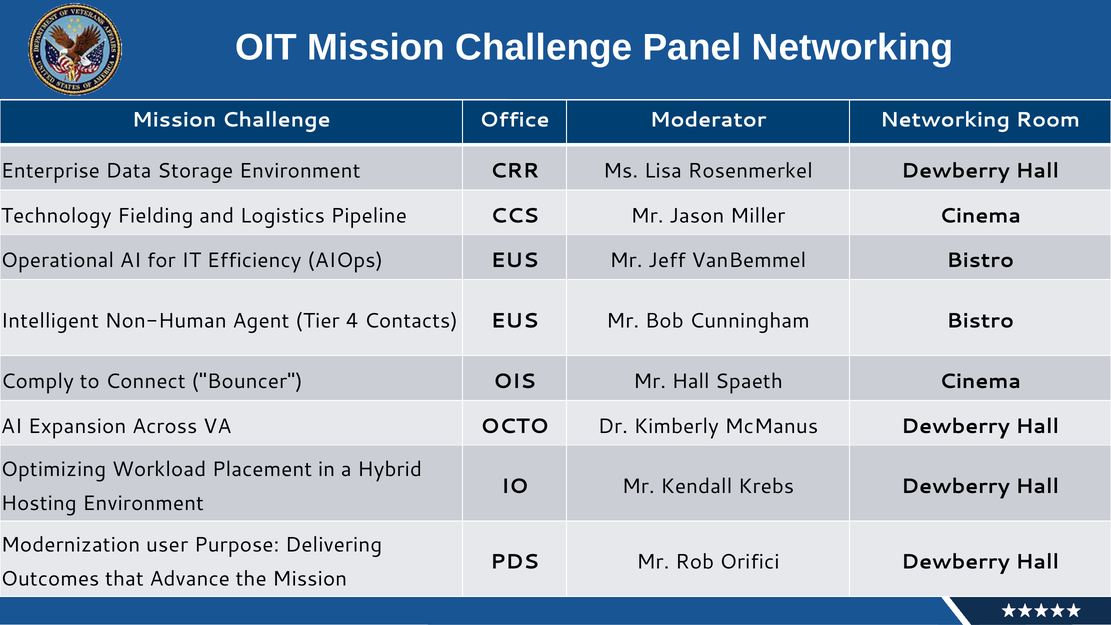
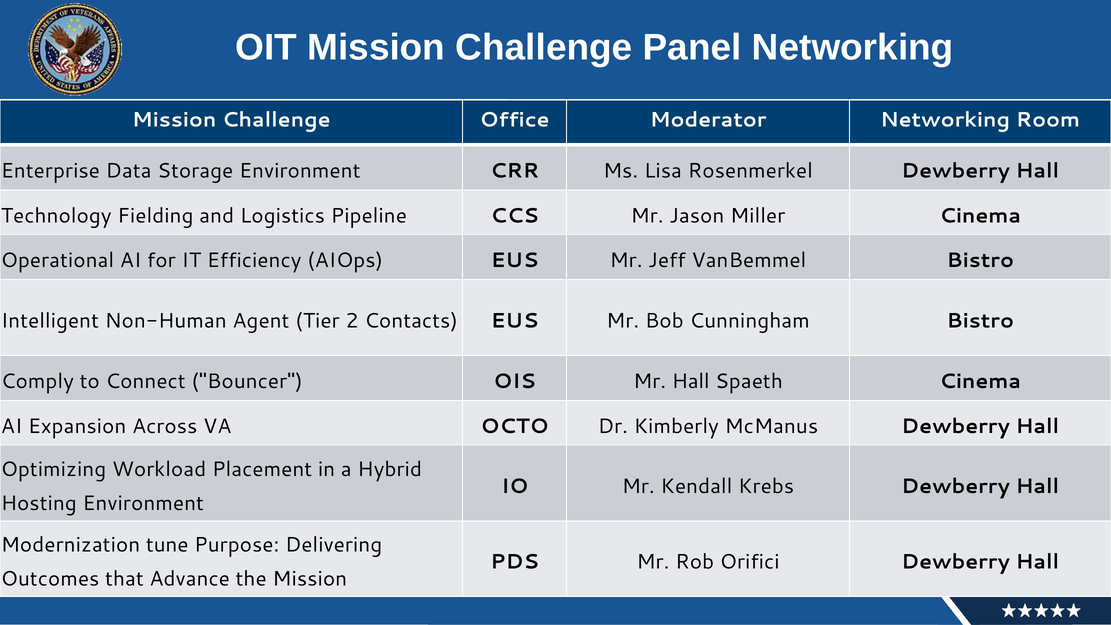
4: 4 -> 2
user: user -> tune
